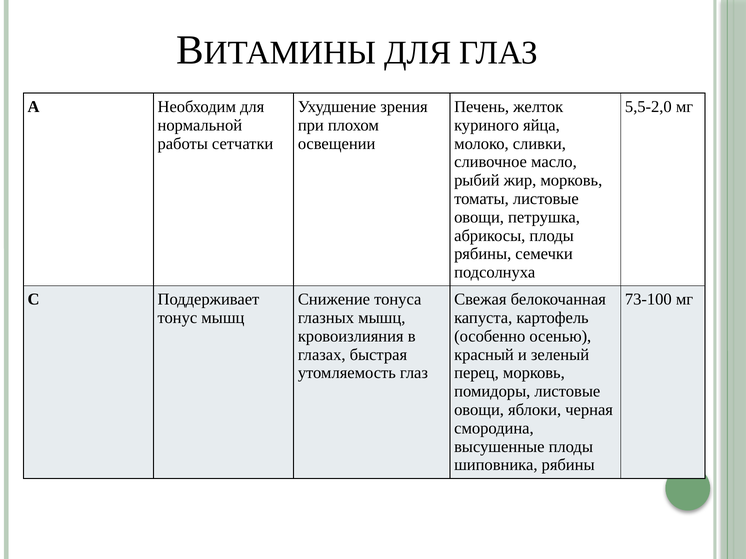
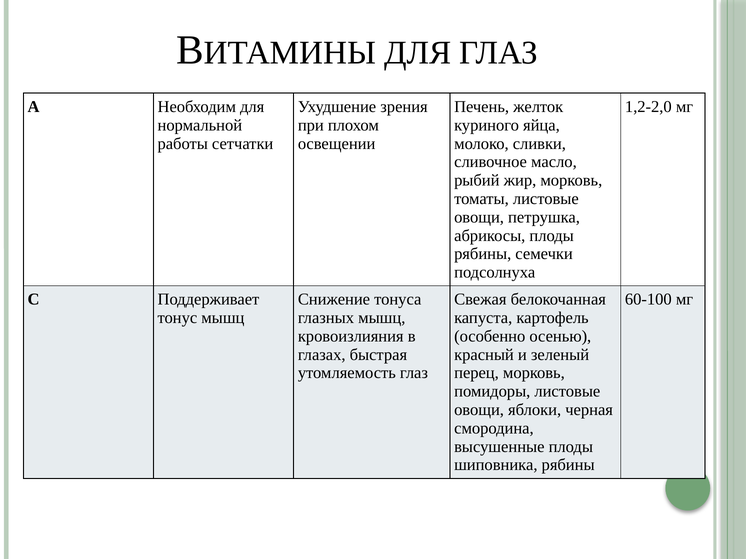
5,5-2,0: 5,5-2,0 -> 1,2-2,0
73-100: 73-100 -> 60-100
